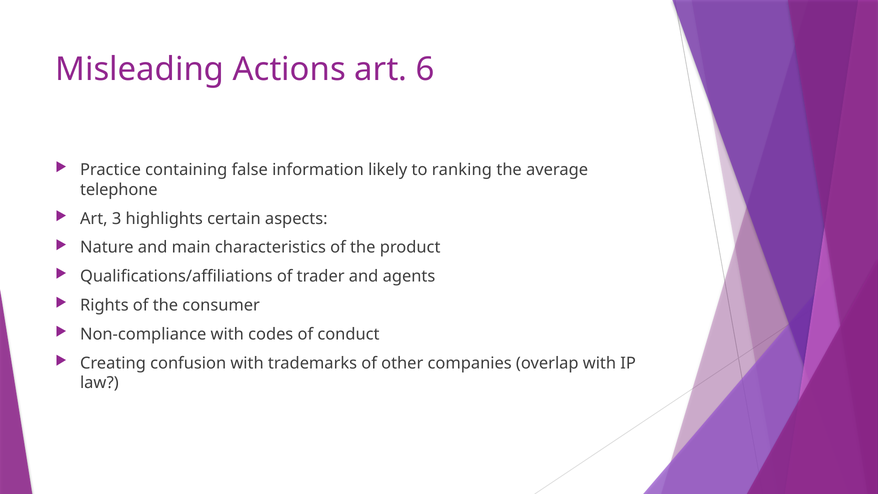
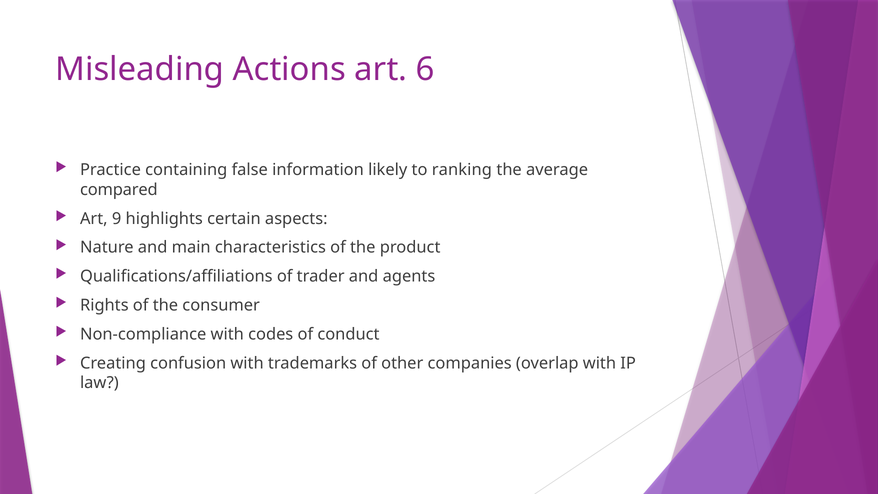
telephone: telephone -> compared
3: 3 -> 9
